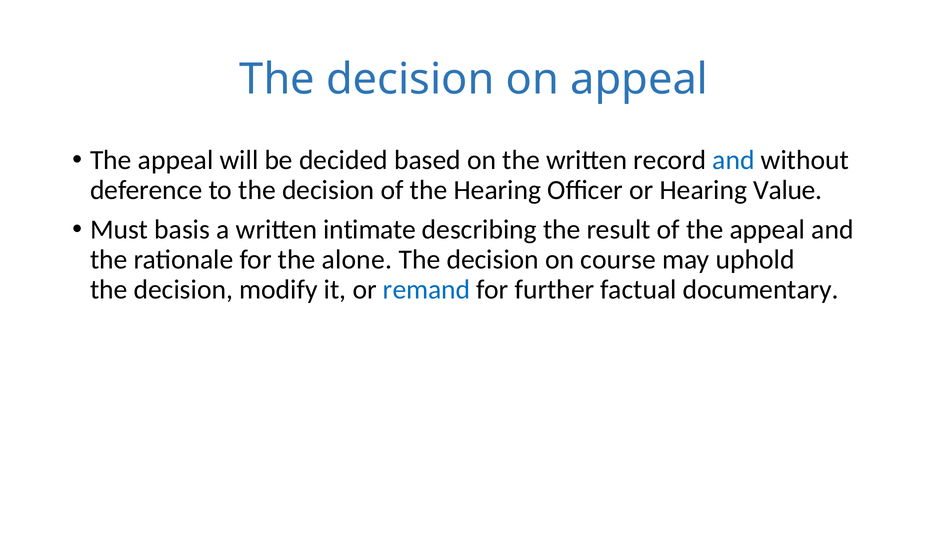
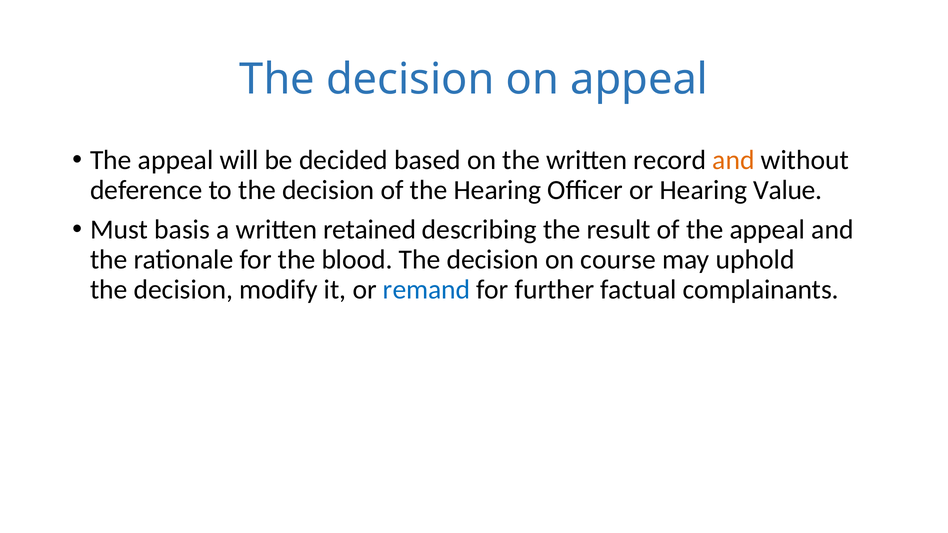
and at (734, 160) colour: blue -> orange
intimate: intimate -> retained
alone: alone -> blood
documentary: documentary -> complainants
